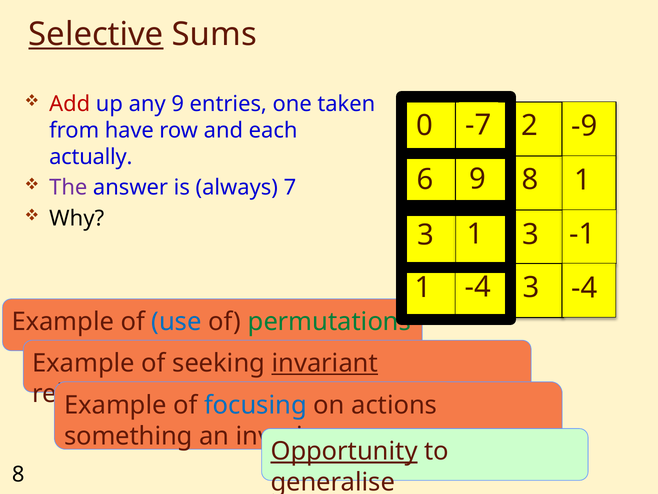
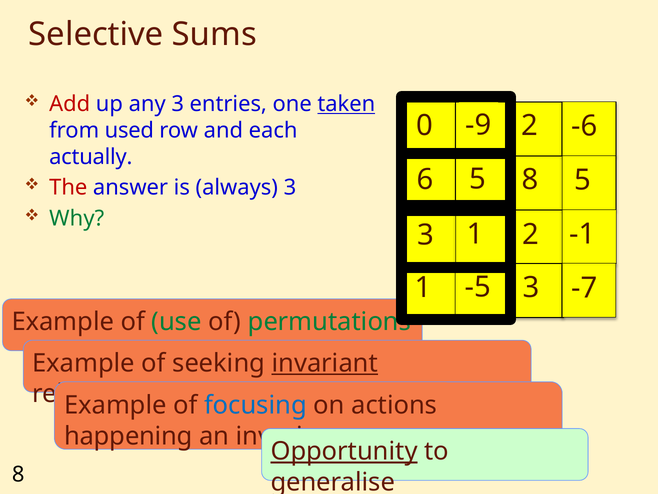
Selective underline: present -> none
any 9: 9 -> 3
taken underline: none -> present
-7: -7 -> -9
-9: -9 -> -6
have: have -> used
6 9: 9 -> 5
8 1: 1 -> 5
The colour: purple -> red
always 7: 7 -> 3
Why colour: black -> green
3 1 3: 3 -> 2
1 -4: -4 -> -5
3 -4: -4 -> -7
use colour: blue -> green
something: something -> happening
